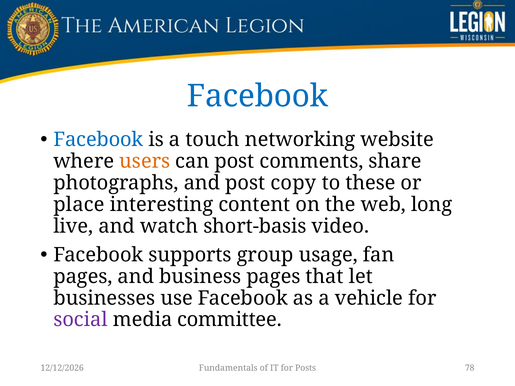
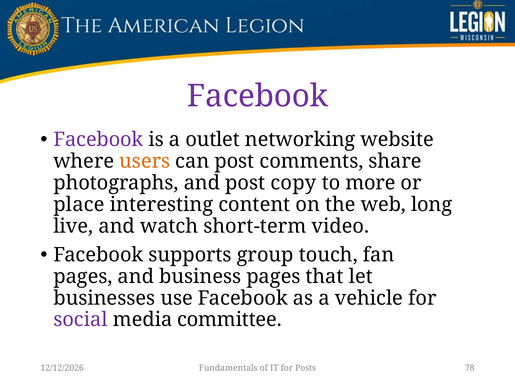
Facebook at (258, 96) colour: blue -> purple
Facebook at (98, 140) colour: blue -> purple
touch: touch -> outlet
these: these -> more
short-basis: short-basis -> short-term
usage: usage -> touch
